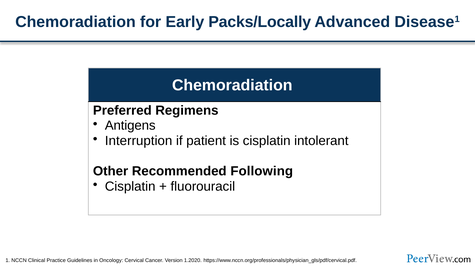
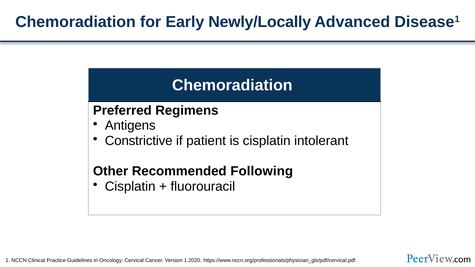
Packs/Locally: Packs/Locally -> Newly/Locally
Interruption: Interruption -> Constrictive
